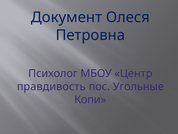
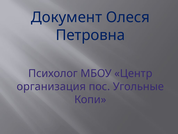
правдивость: правдивость -> организация
